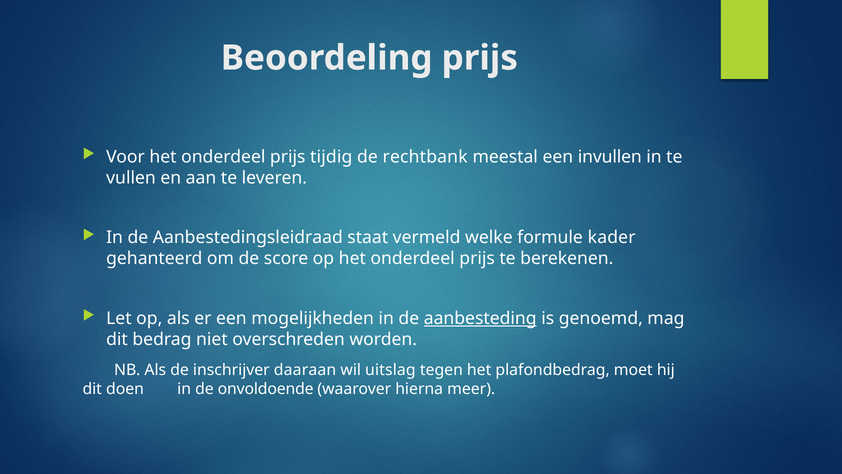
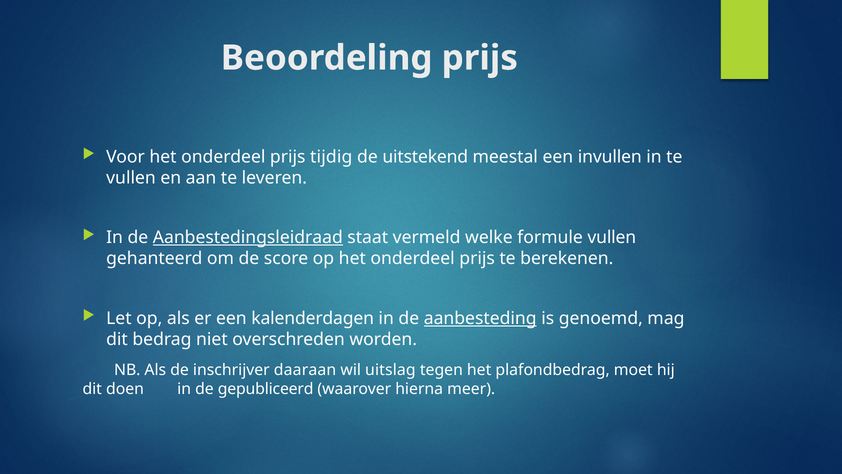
rechtbank: rechtbank -> uitstekend
Aanbestedingsleidraad underline: none -> present
formule kader: kader -> vullen
mogelijkheden: mogelijkheden -> kalenderdagen
onvoldoende: onvoldoende -> gepubliceerd
